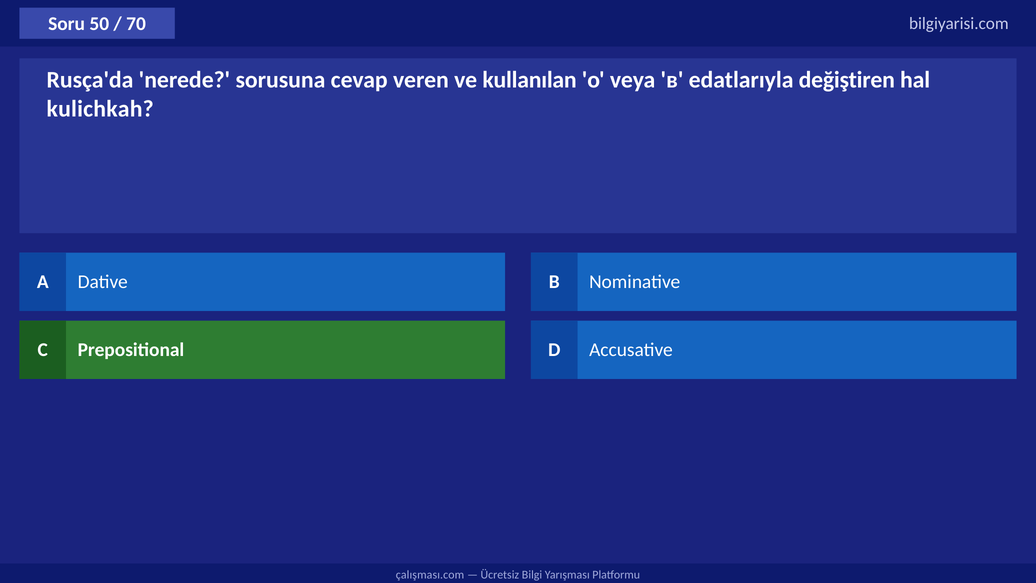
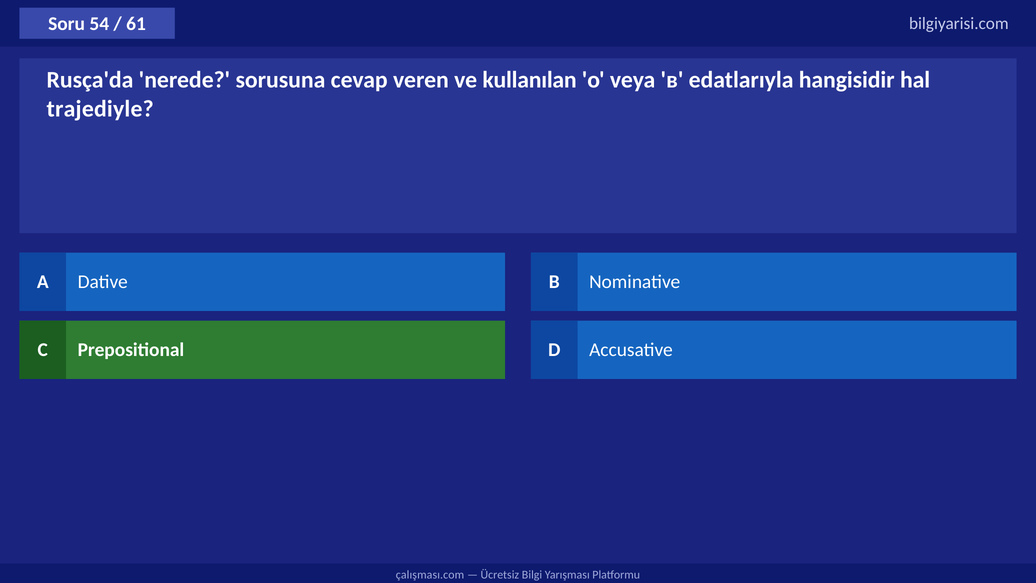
50: 50 -> 54
70: 70 -> 61
değiştiren: değiştiren -> hangisidir
kulichkah: kulichkah -> trajediyle
